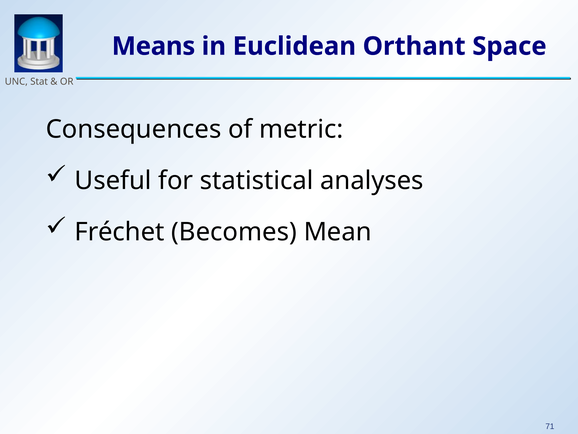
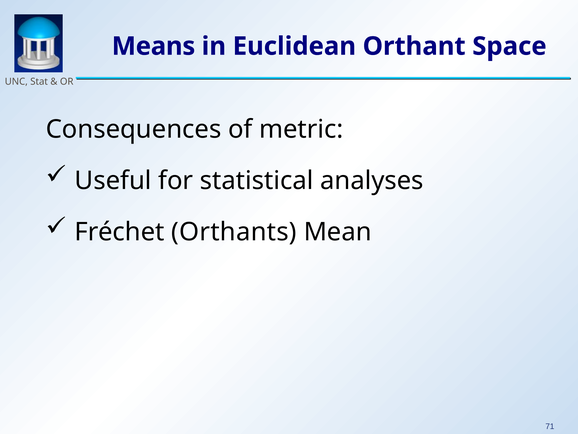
Becomes: Becomes -> Orthants
